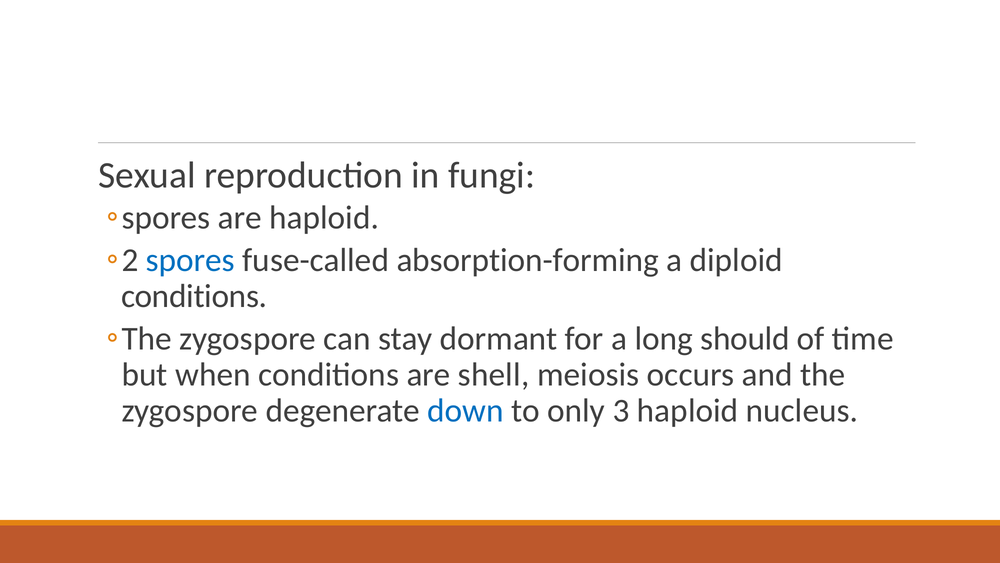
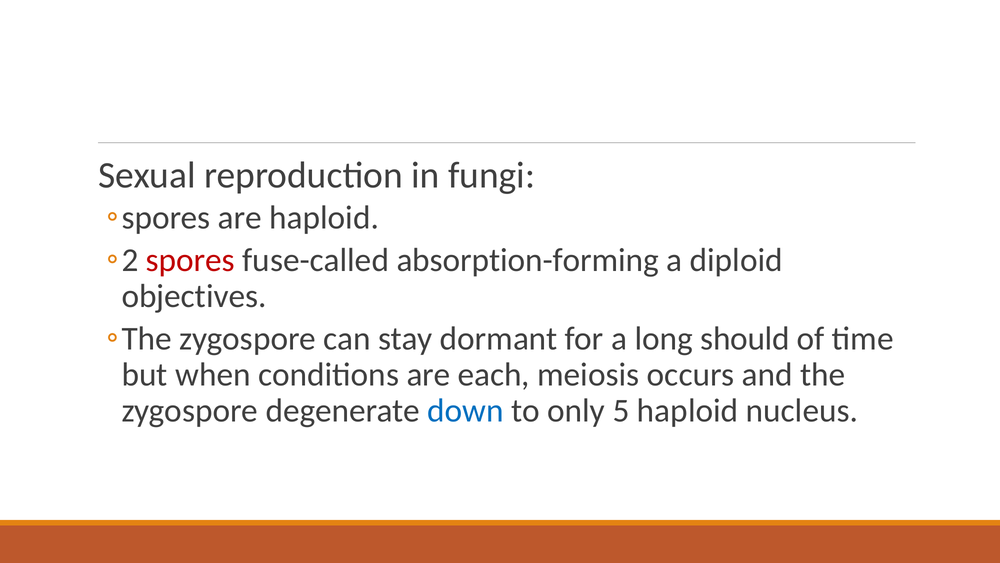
spores colour: blue -> red
conditions at (194, 296): conditions -> objectives
shell: shell -> each
3: 3 -> 5
